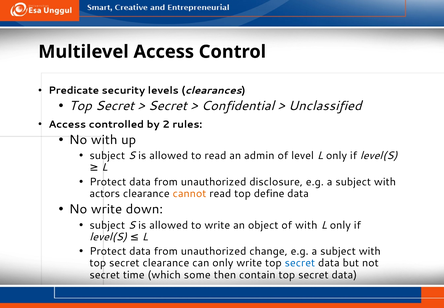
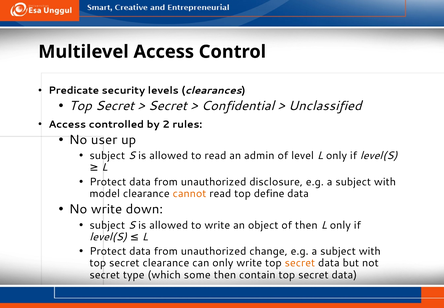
No with: with -> user
actors: actors -> model
of with: with -> then
secret at (300, 263) colour: blue -> orange
time: time -> type
